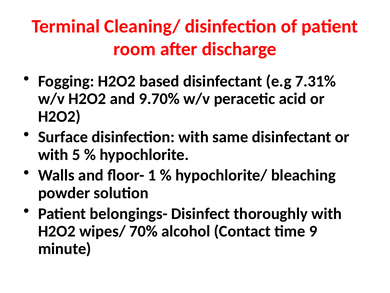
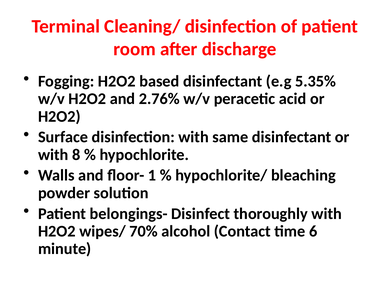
7.31%: 7.31% -> 5.35%
9.70%: 9.70% -> 2.76%
5: 5 -> 8
9: 9 -> 6
